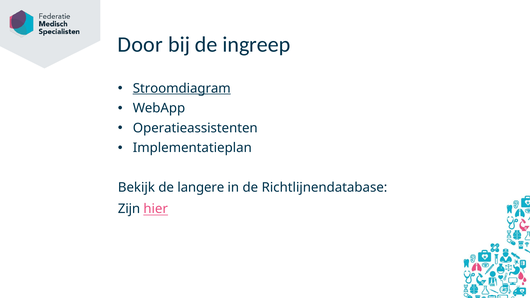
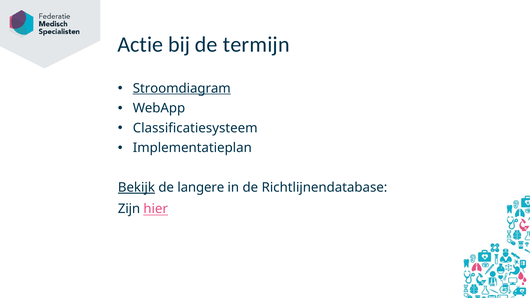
Door: Door -> Actie
ingreep: ingreep -> termijn
Operatieassistenten: Operatieassistenten -> Classificatiesysteem
Bekijk underline: none -> present
